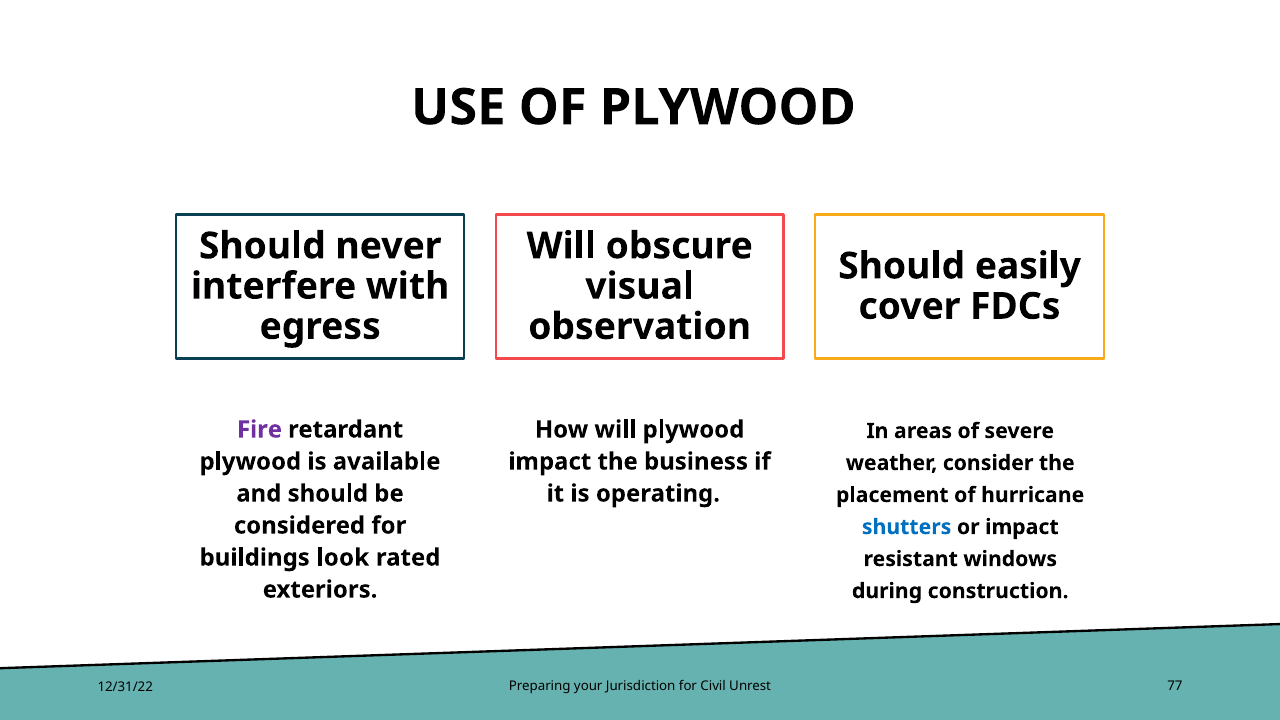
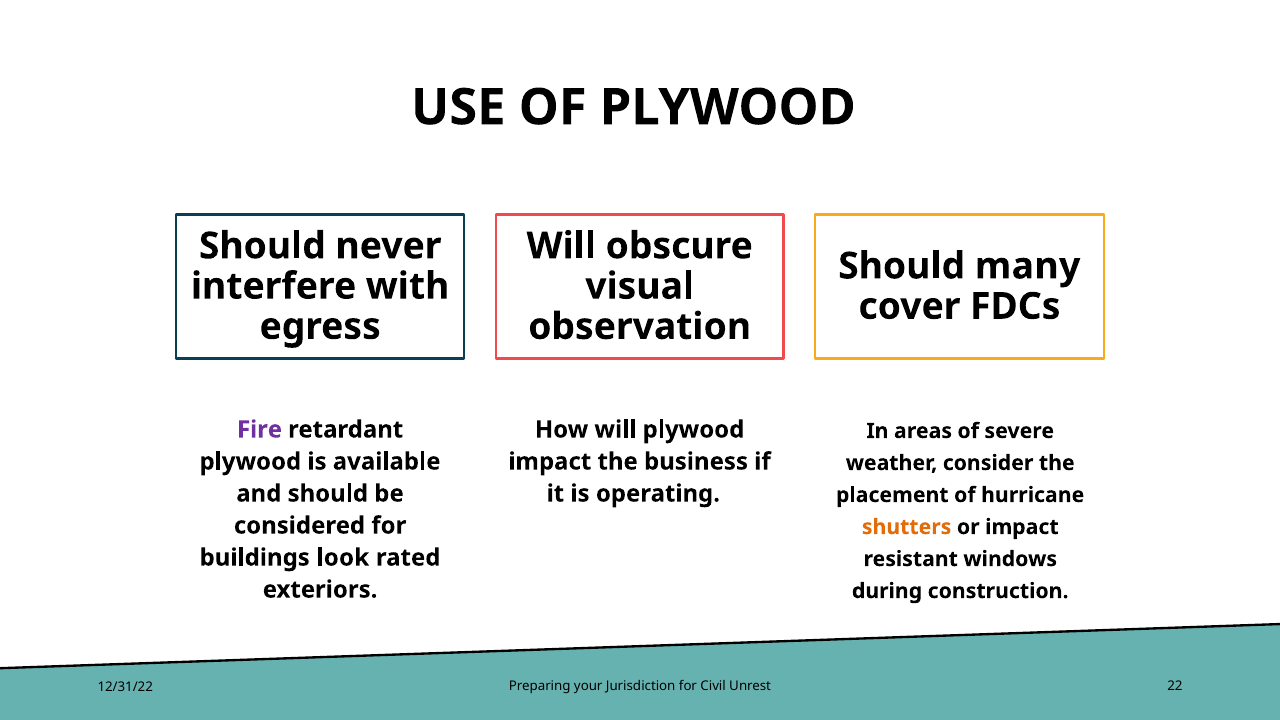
easily: easily -> many
shutters colour: blue -> orange
77: 77 -> 22
